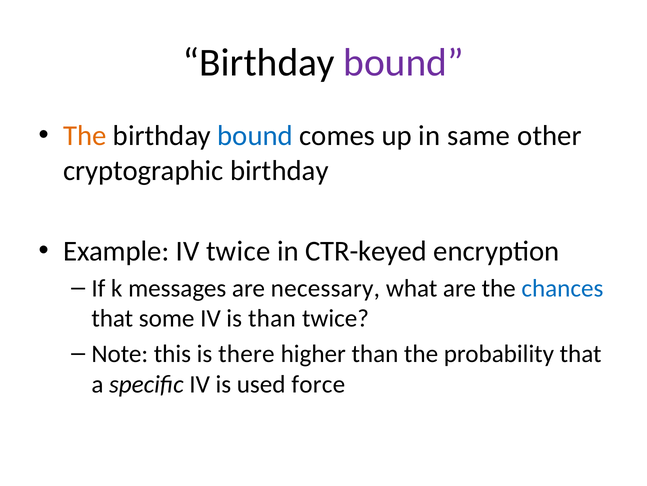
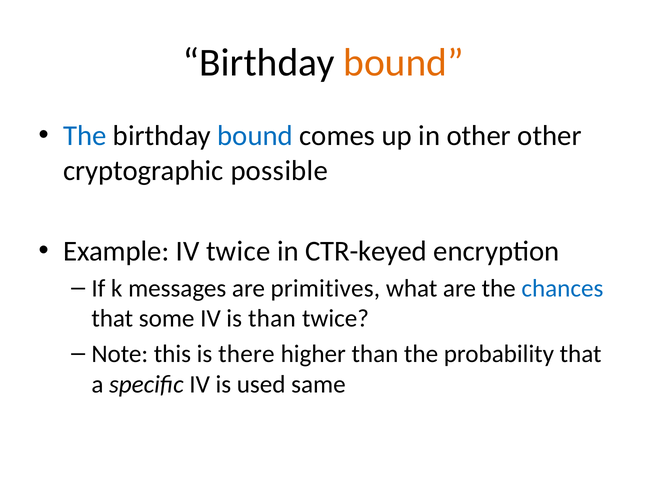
bound at (404, 63) colour: purple -> orange
The at (85, 136) colour: orange -> blue
in same: same -> other
cryptographic birthday: birthday -> possible
necessary: necessary -> primitives
force: force -> same
